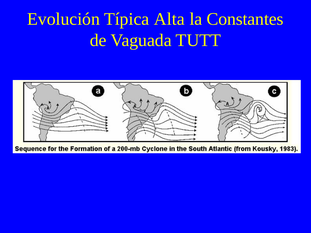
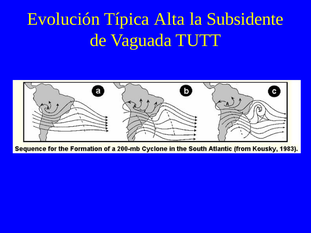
Constantes: Constantes -> Subsidente
